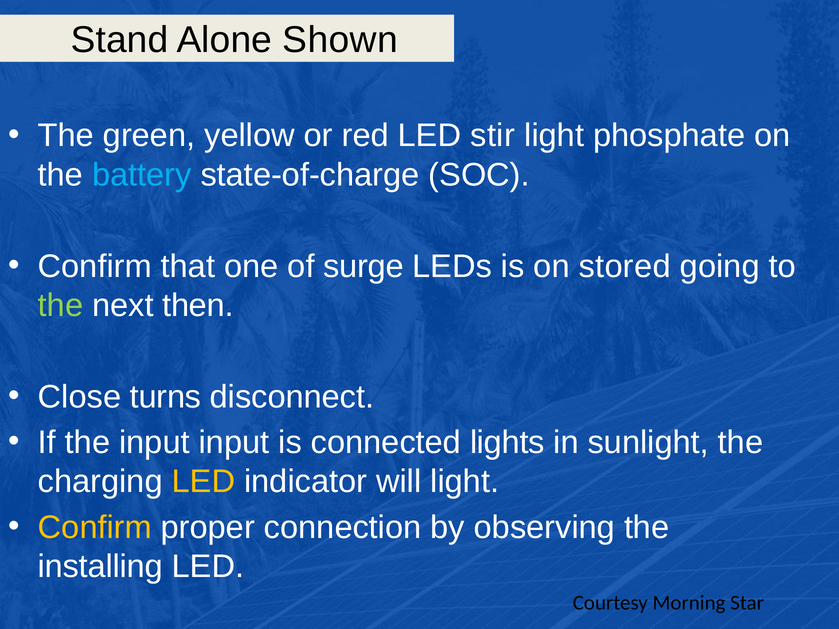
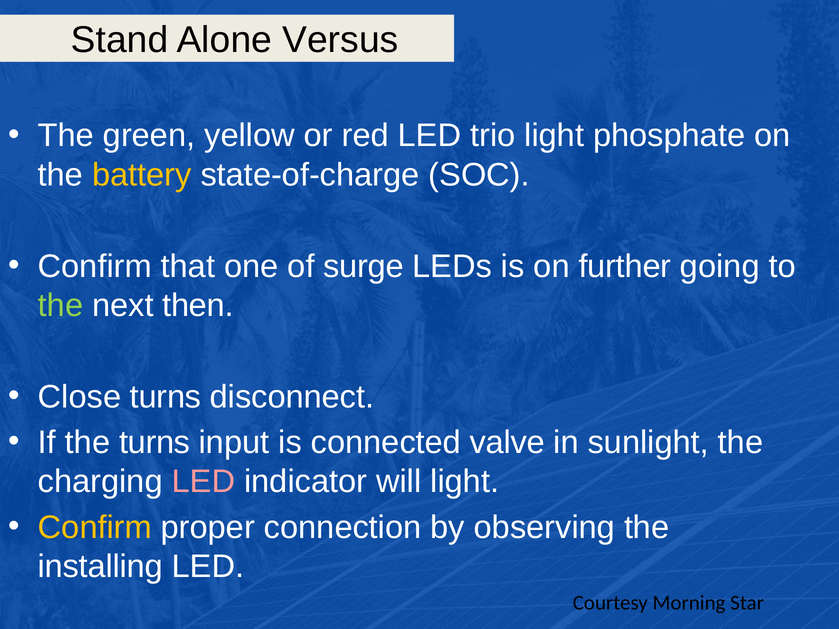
Shown: Shown -> Versus
stir: stir -> trio
battery colour: light blue -> yellow
stored: stored -> further
the input: input -> turns
lights: lights -> valve
LED at (203, 482) colour: yellow -> pink
